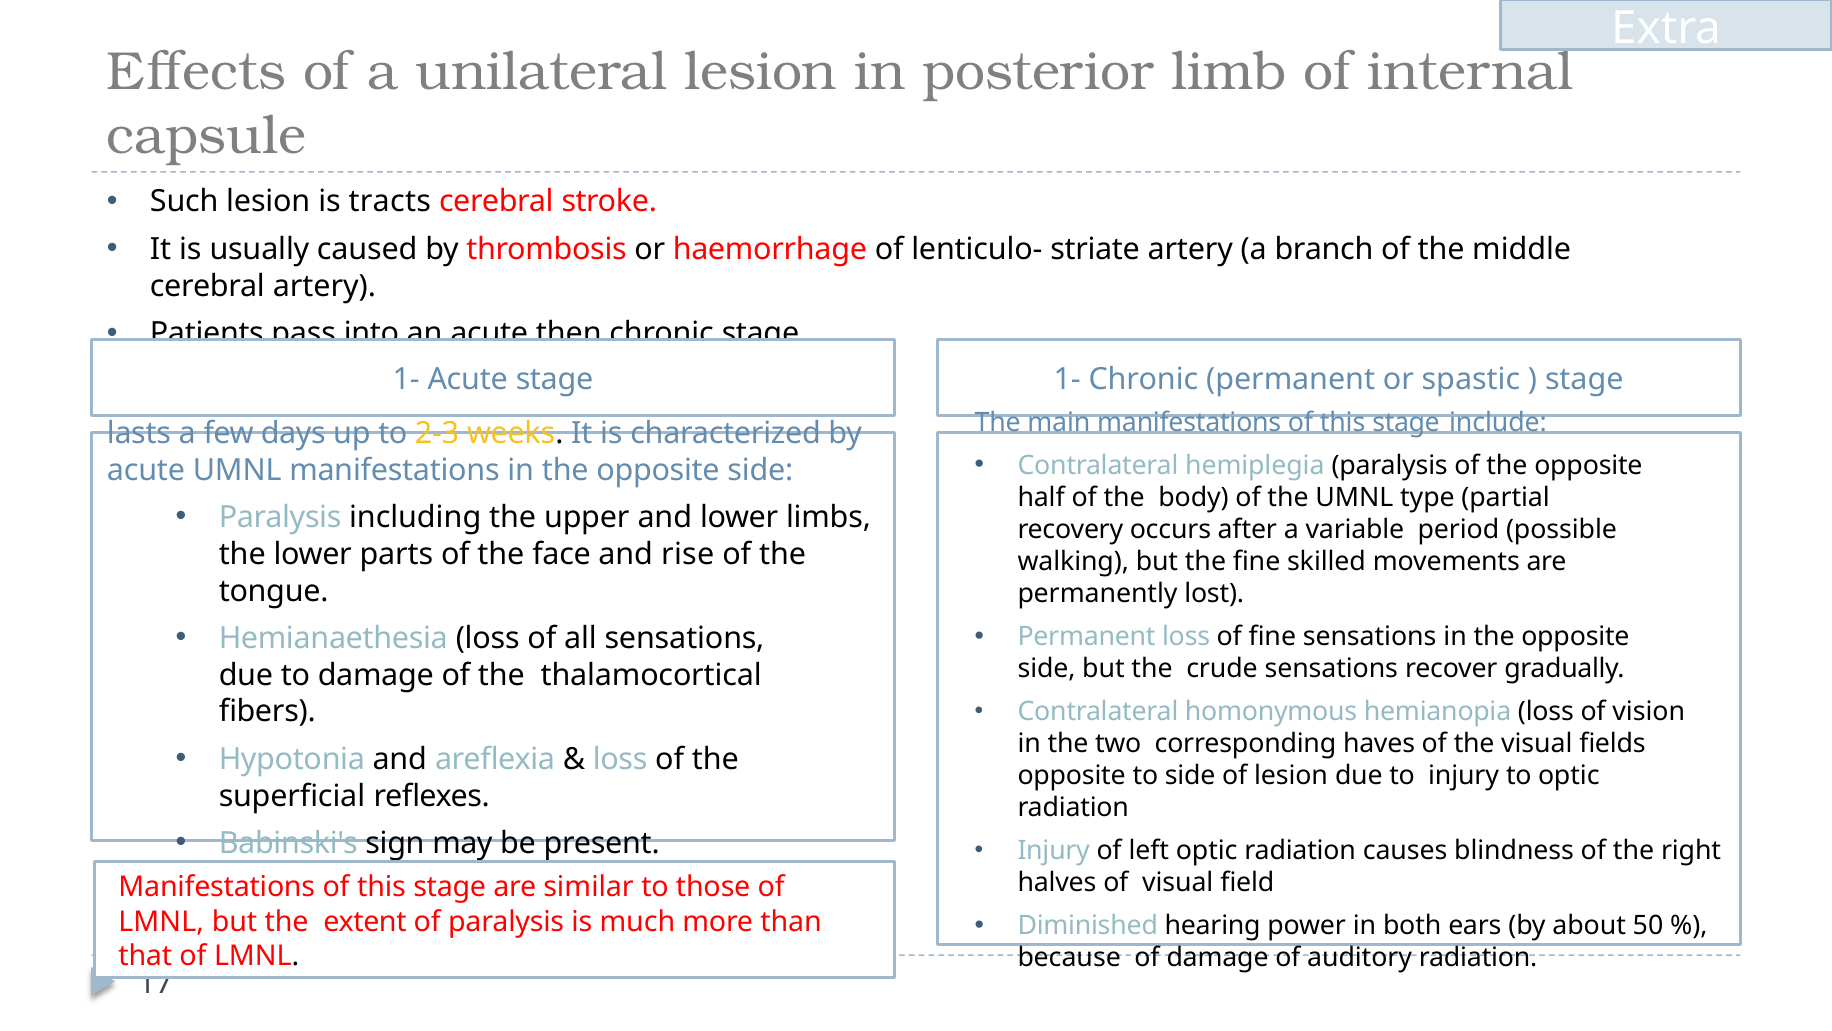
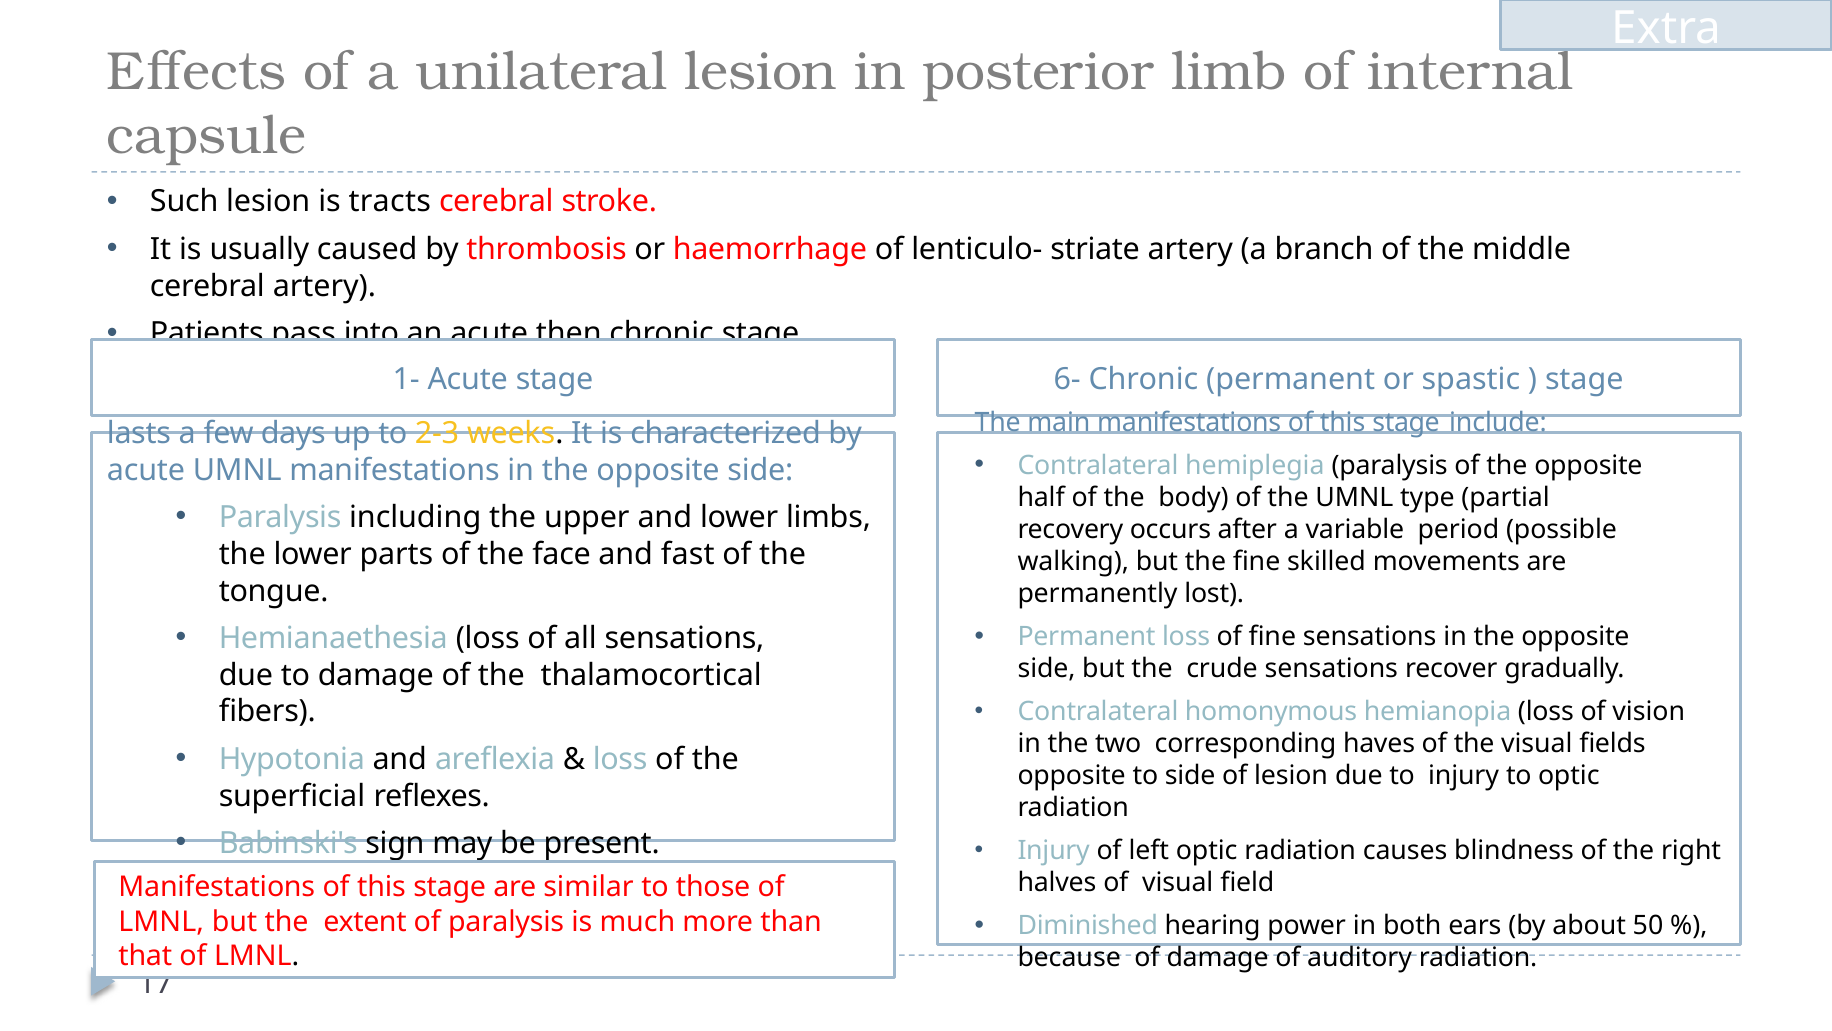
Acute stage 1-: 1- -> 6-
rise: rise -> fast
